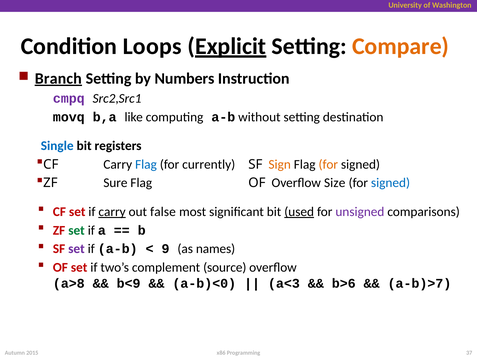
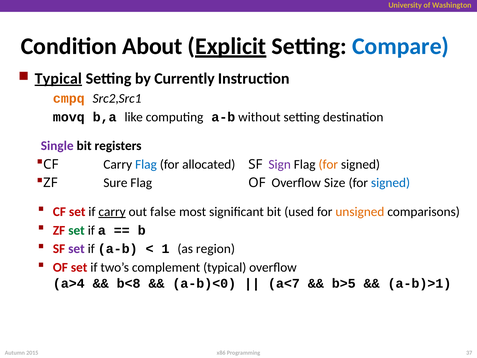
Loops: Loops -> About
Compare colour: orange -> blue
Branch at (58, 78): Branch -> Typical
Numbers: Numbers -> Currently
cmpq colour: purple -> orange
Single colour: blue -> purple
currently: currently -> allocated
Sign colour: orange -> purple
used underline: present -> none
unsigned colour: purple -> orange
9: 9 -> 1
names: names -> region
complement source: source -> typical
a>8: a>8 -> a>4
b<9: b<9 -> b<8
a<3: a<3 -> a<7
b>6: b>6 -> b>5
a-b)>7: a-b)>7 -> a-b)>1
